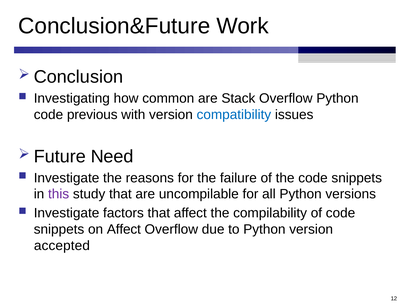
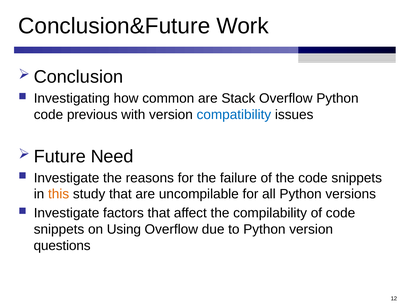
this colour: purple -> orange
on Affect: Affect -> Using
accepted: accepted -> questions
